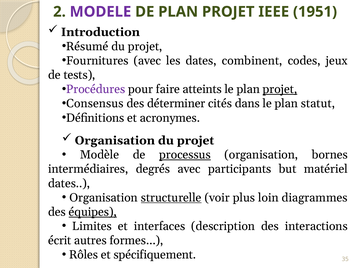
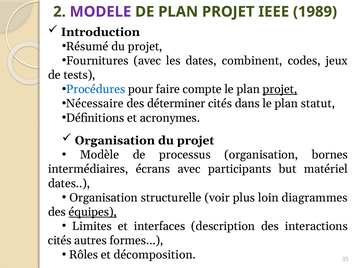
1951: 1951 -> 1989
Procédures colour: purple -> blue
atteints: atteints -> compte
Consensus: Consensus -> Nécessaire
processus underline: present -> none
degrés: degrés -> écrans
structurelle underline: present -> none
écrit at (60, 240): écrit -> cités
spécifiquement: spécifiquement -> décomposition
